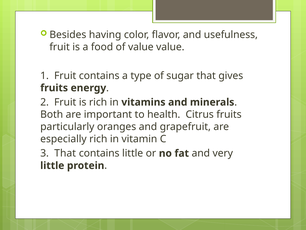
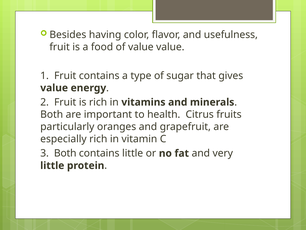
fruits at (54, 88): fruits -> value
3 That: That -> Both
